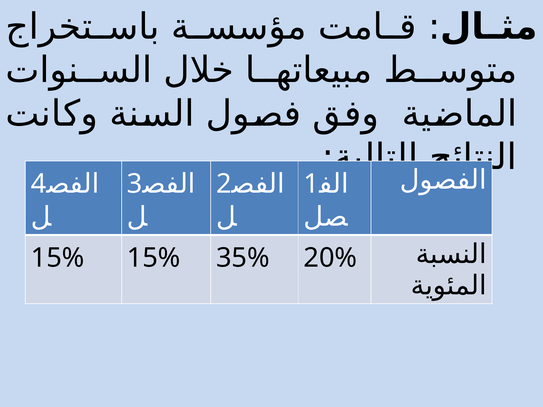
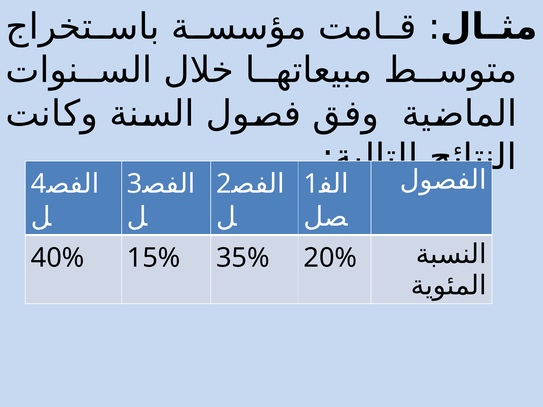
15% at (58, 258): 15% -> 40%
